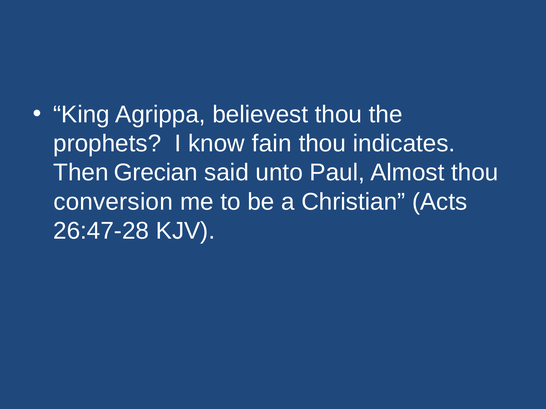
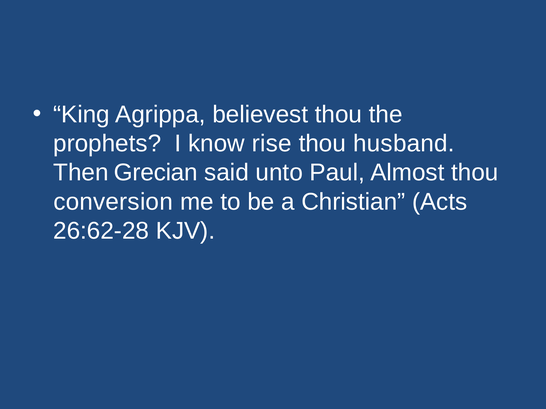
fain: fain -> rise
indicates: indicates -> husband
26:47-28: 26:47-28 -> 26:62-28
